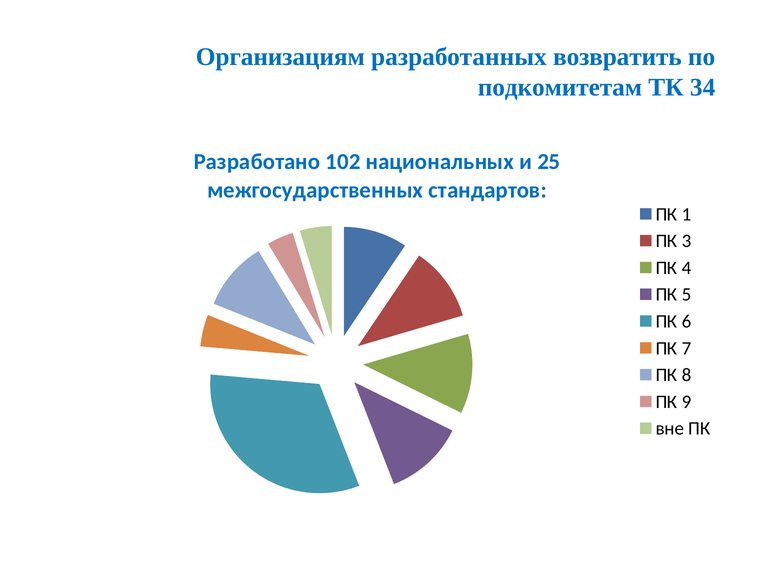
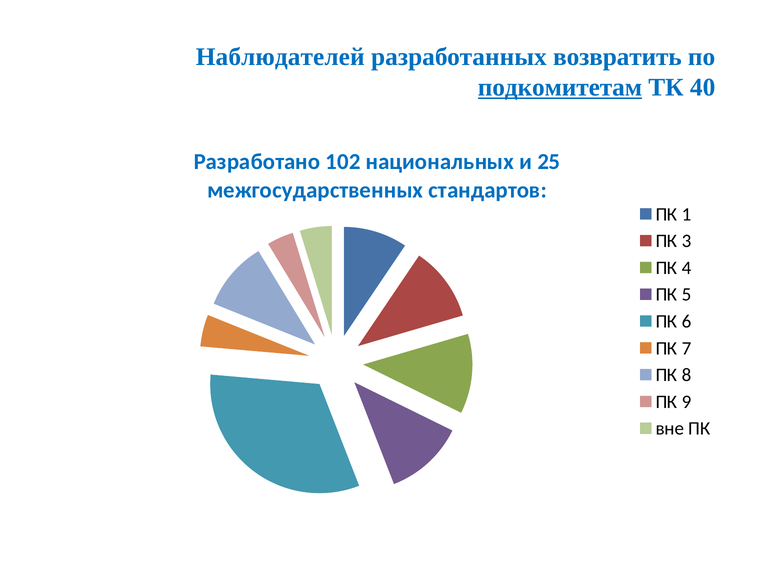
Организациям: Организациям -> Наблюдателей
подкомитетам underline: none -> present
34: 34 -> 40
